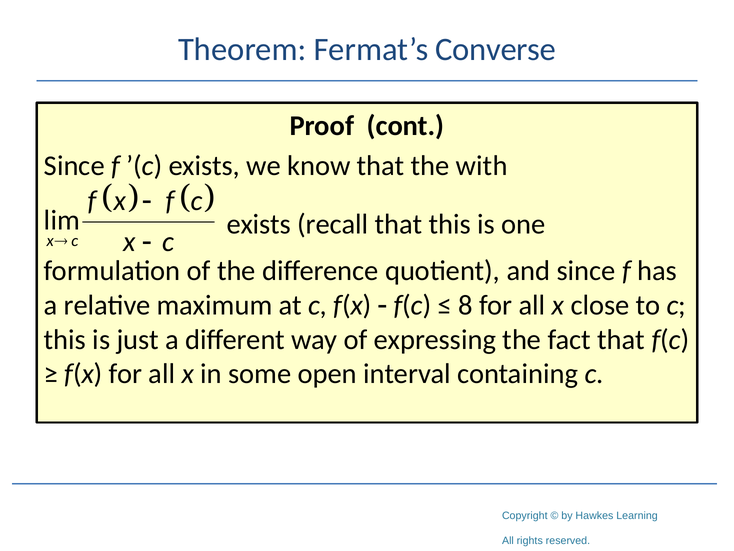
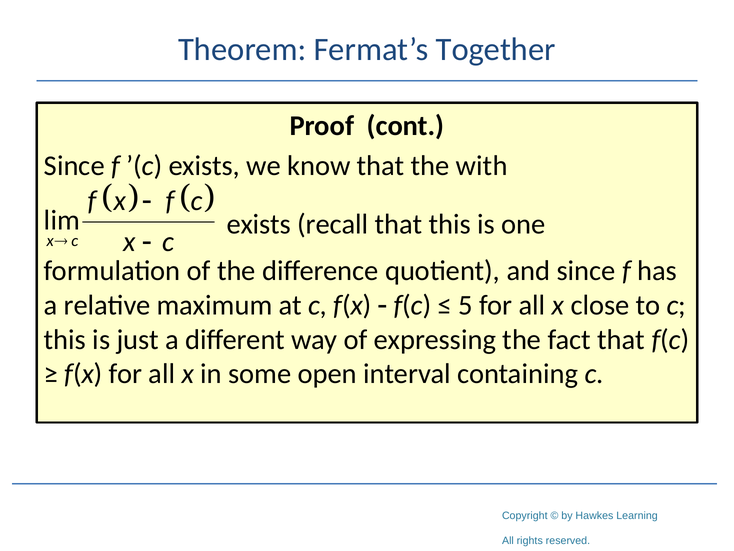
Converse: Converse -> Together
8: 8 -> 5
